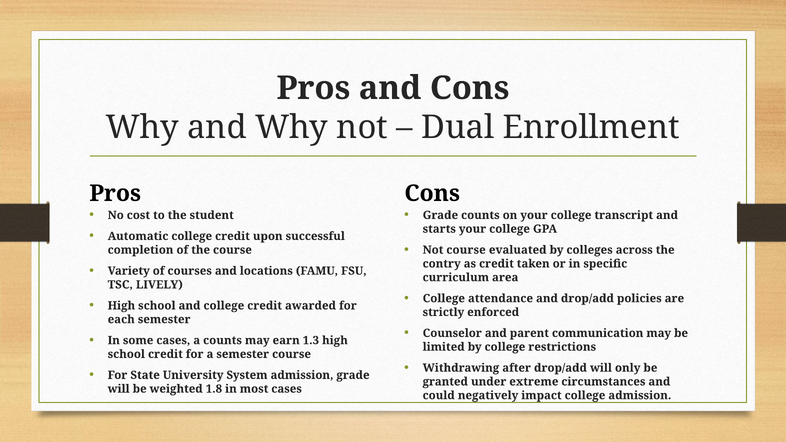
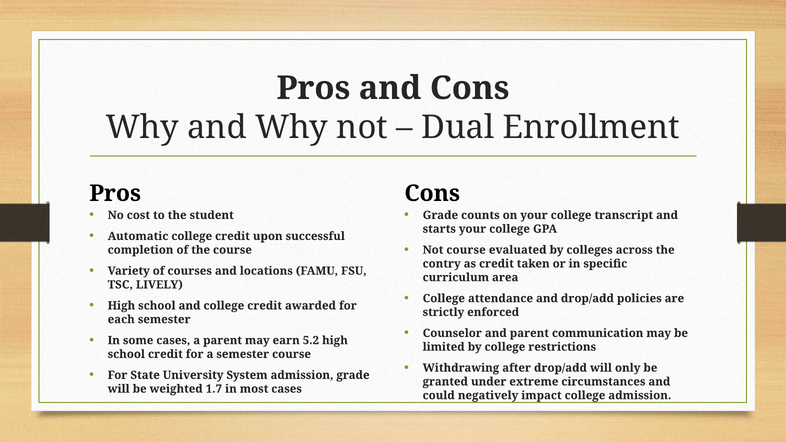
a counts: counts -> parent
1.3: 1.3 -> 5.2
1.8: 1.8 -> 1.7
